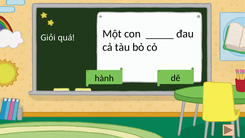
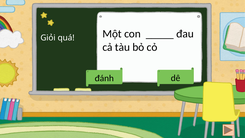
hành: hành -> đánh
